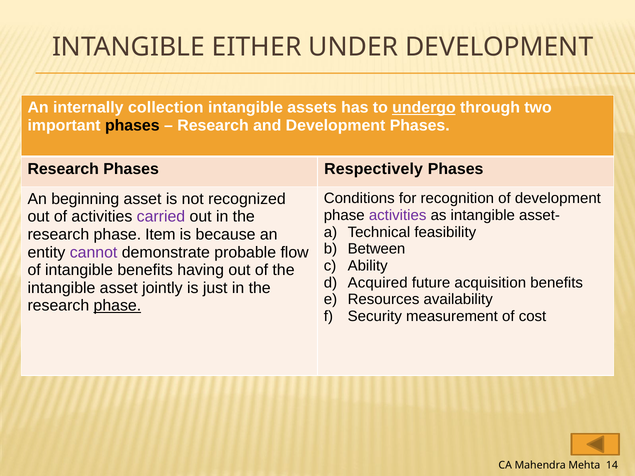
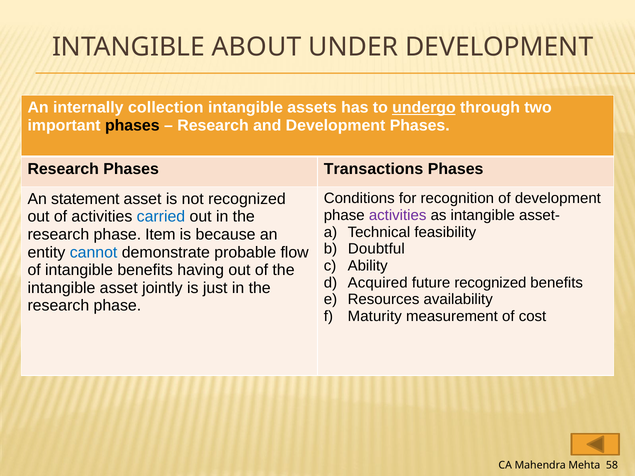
EITHER: EITHER -> ABOUT
Respectively: Respectively -> Transactions
beginning: beginning -> statement
carried colour: purple -> blue
Between: Between -> Doubtful
cannot colour: purple -> blue
future acquisition: acquisition -> recognized
phase at (117, 306) underline: present -> none
Security: Security -> Maturity
14: 14 -> 58
